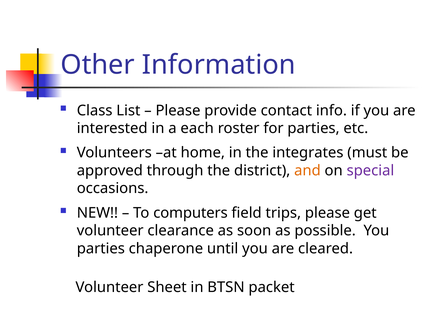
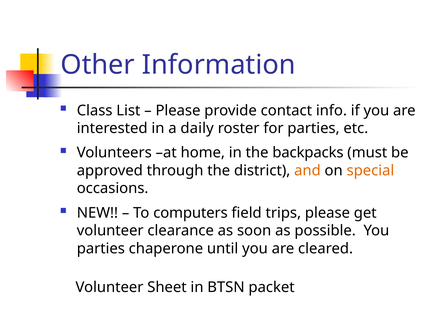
each: each -> daily
integrates: integrates -> backpacks
special colour: purple -> orange
